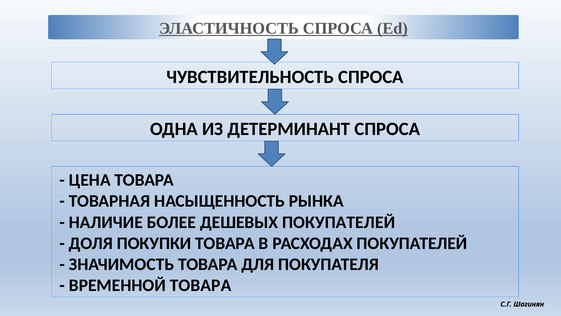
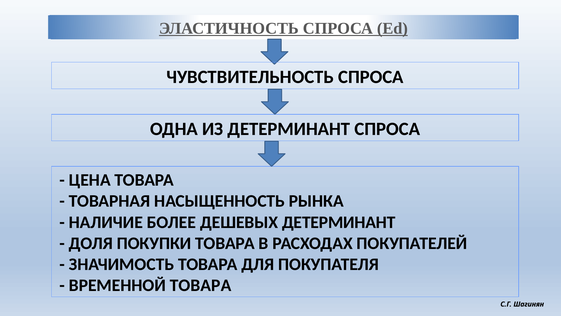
ДЕШЕВЫХ ПОКУПАТЕЛЕЙ: ПОКУПАТЕЛЕЙ -> ДЕТЕРМИНАНТ
